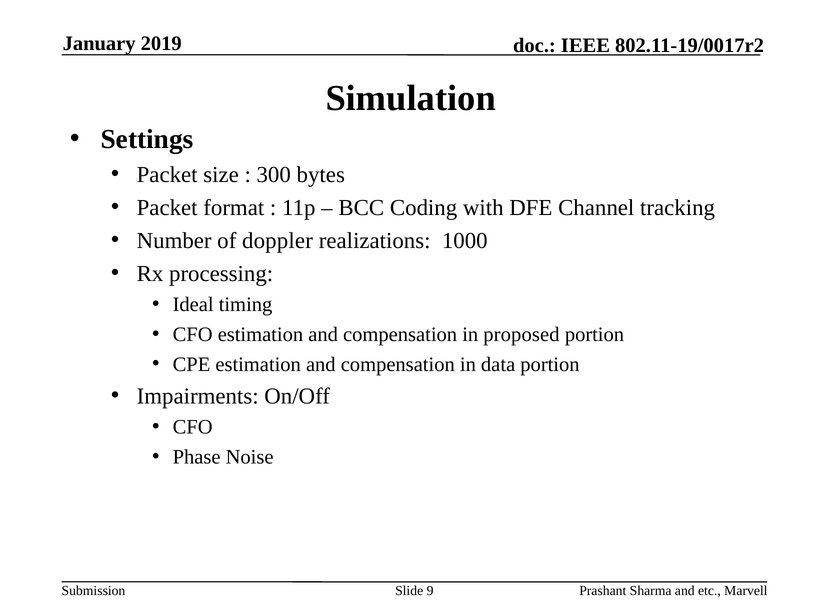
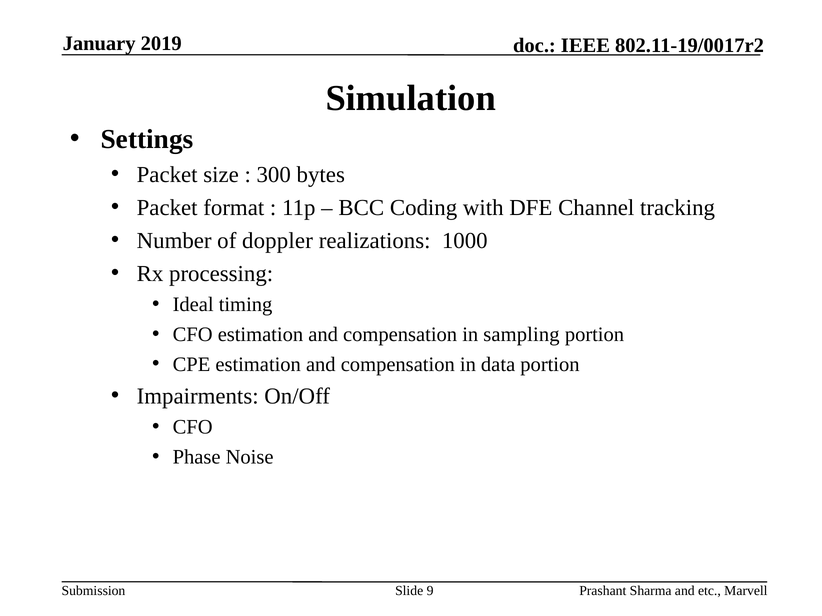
proposed: proposed -> sampling
